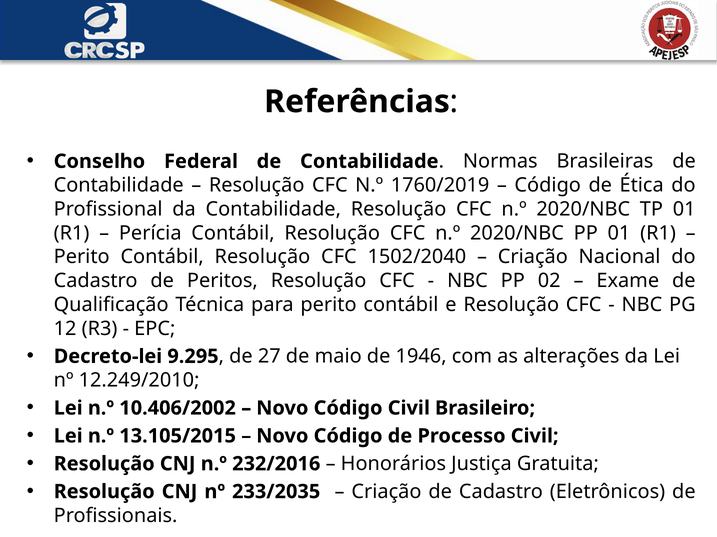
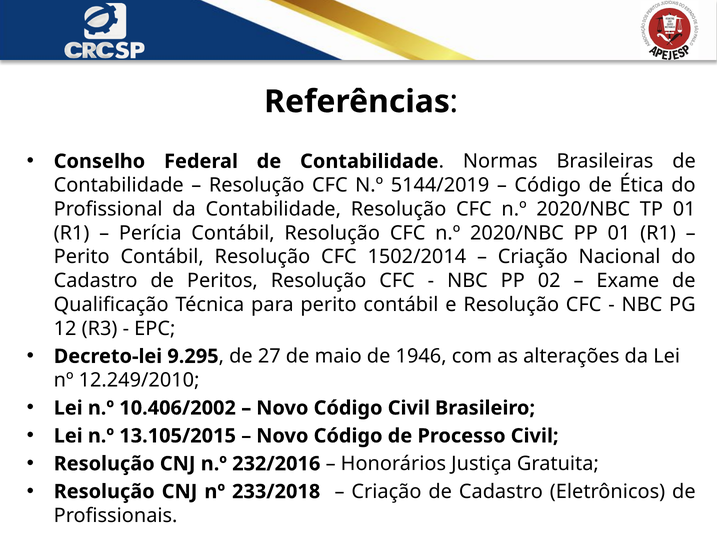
1760/2019: 1760/2019 -> 5144/2019
1502/2040: 1502/2040 -> 1502/2014
233/2035: 233/2035 -> 233/2018
